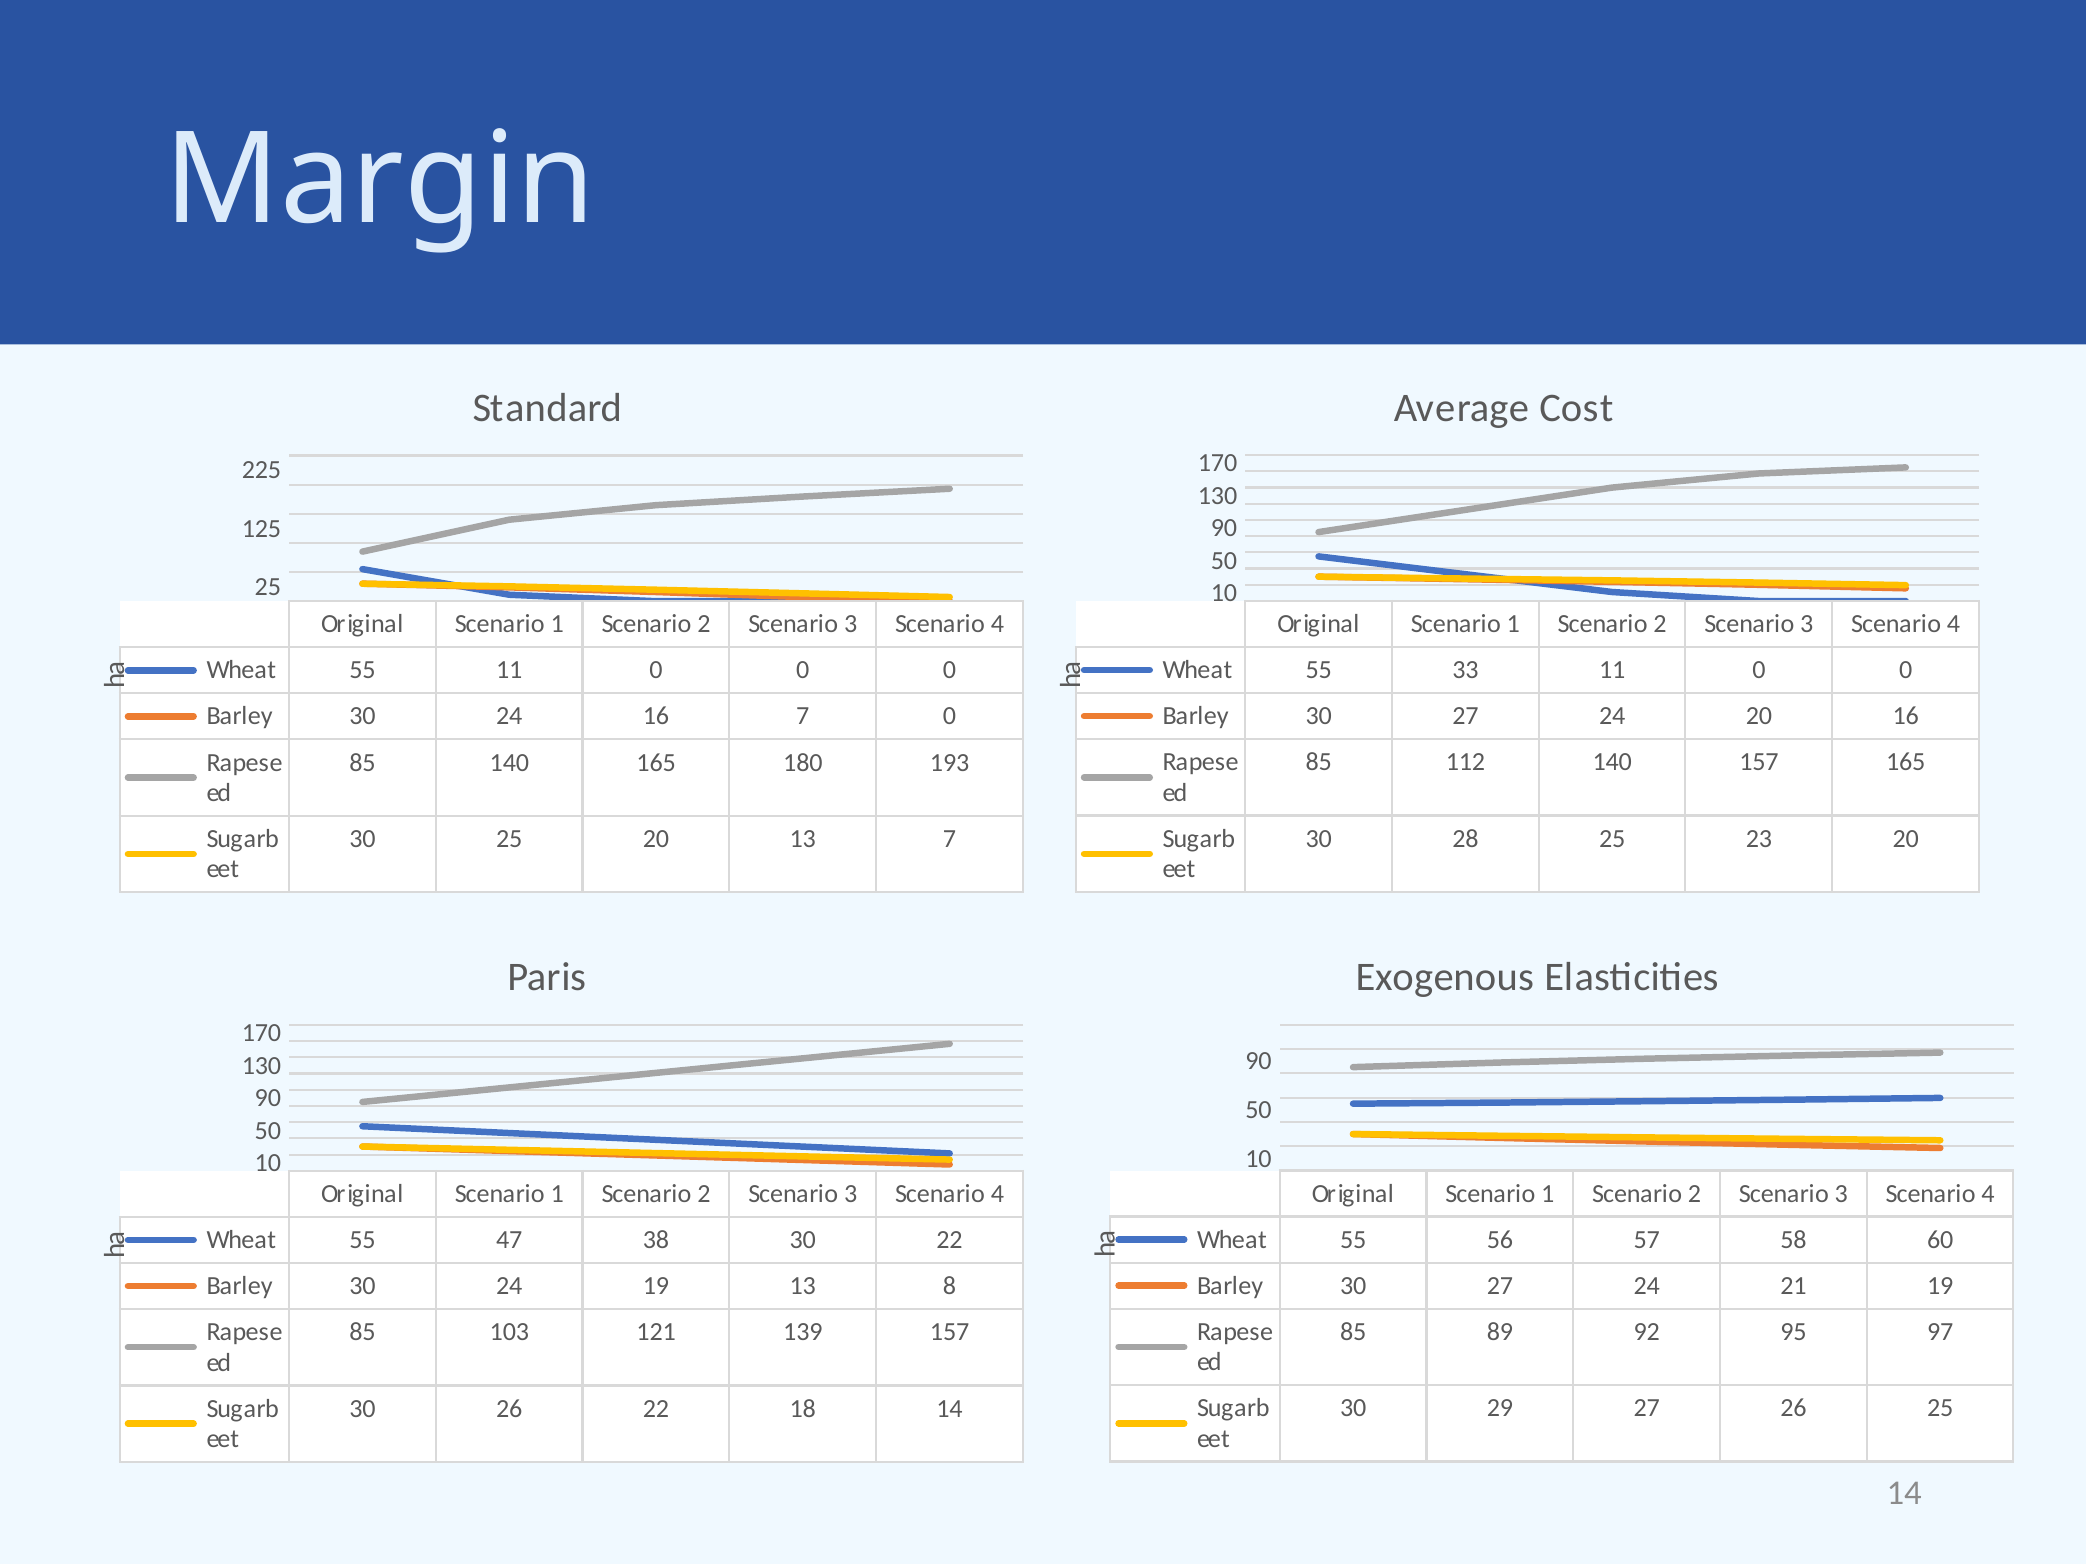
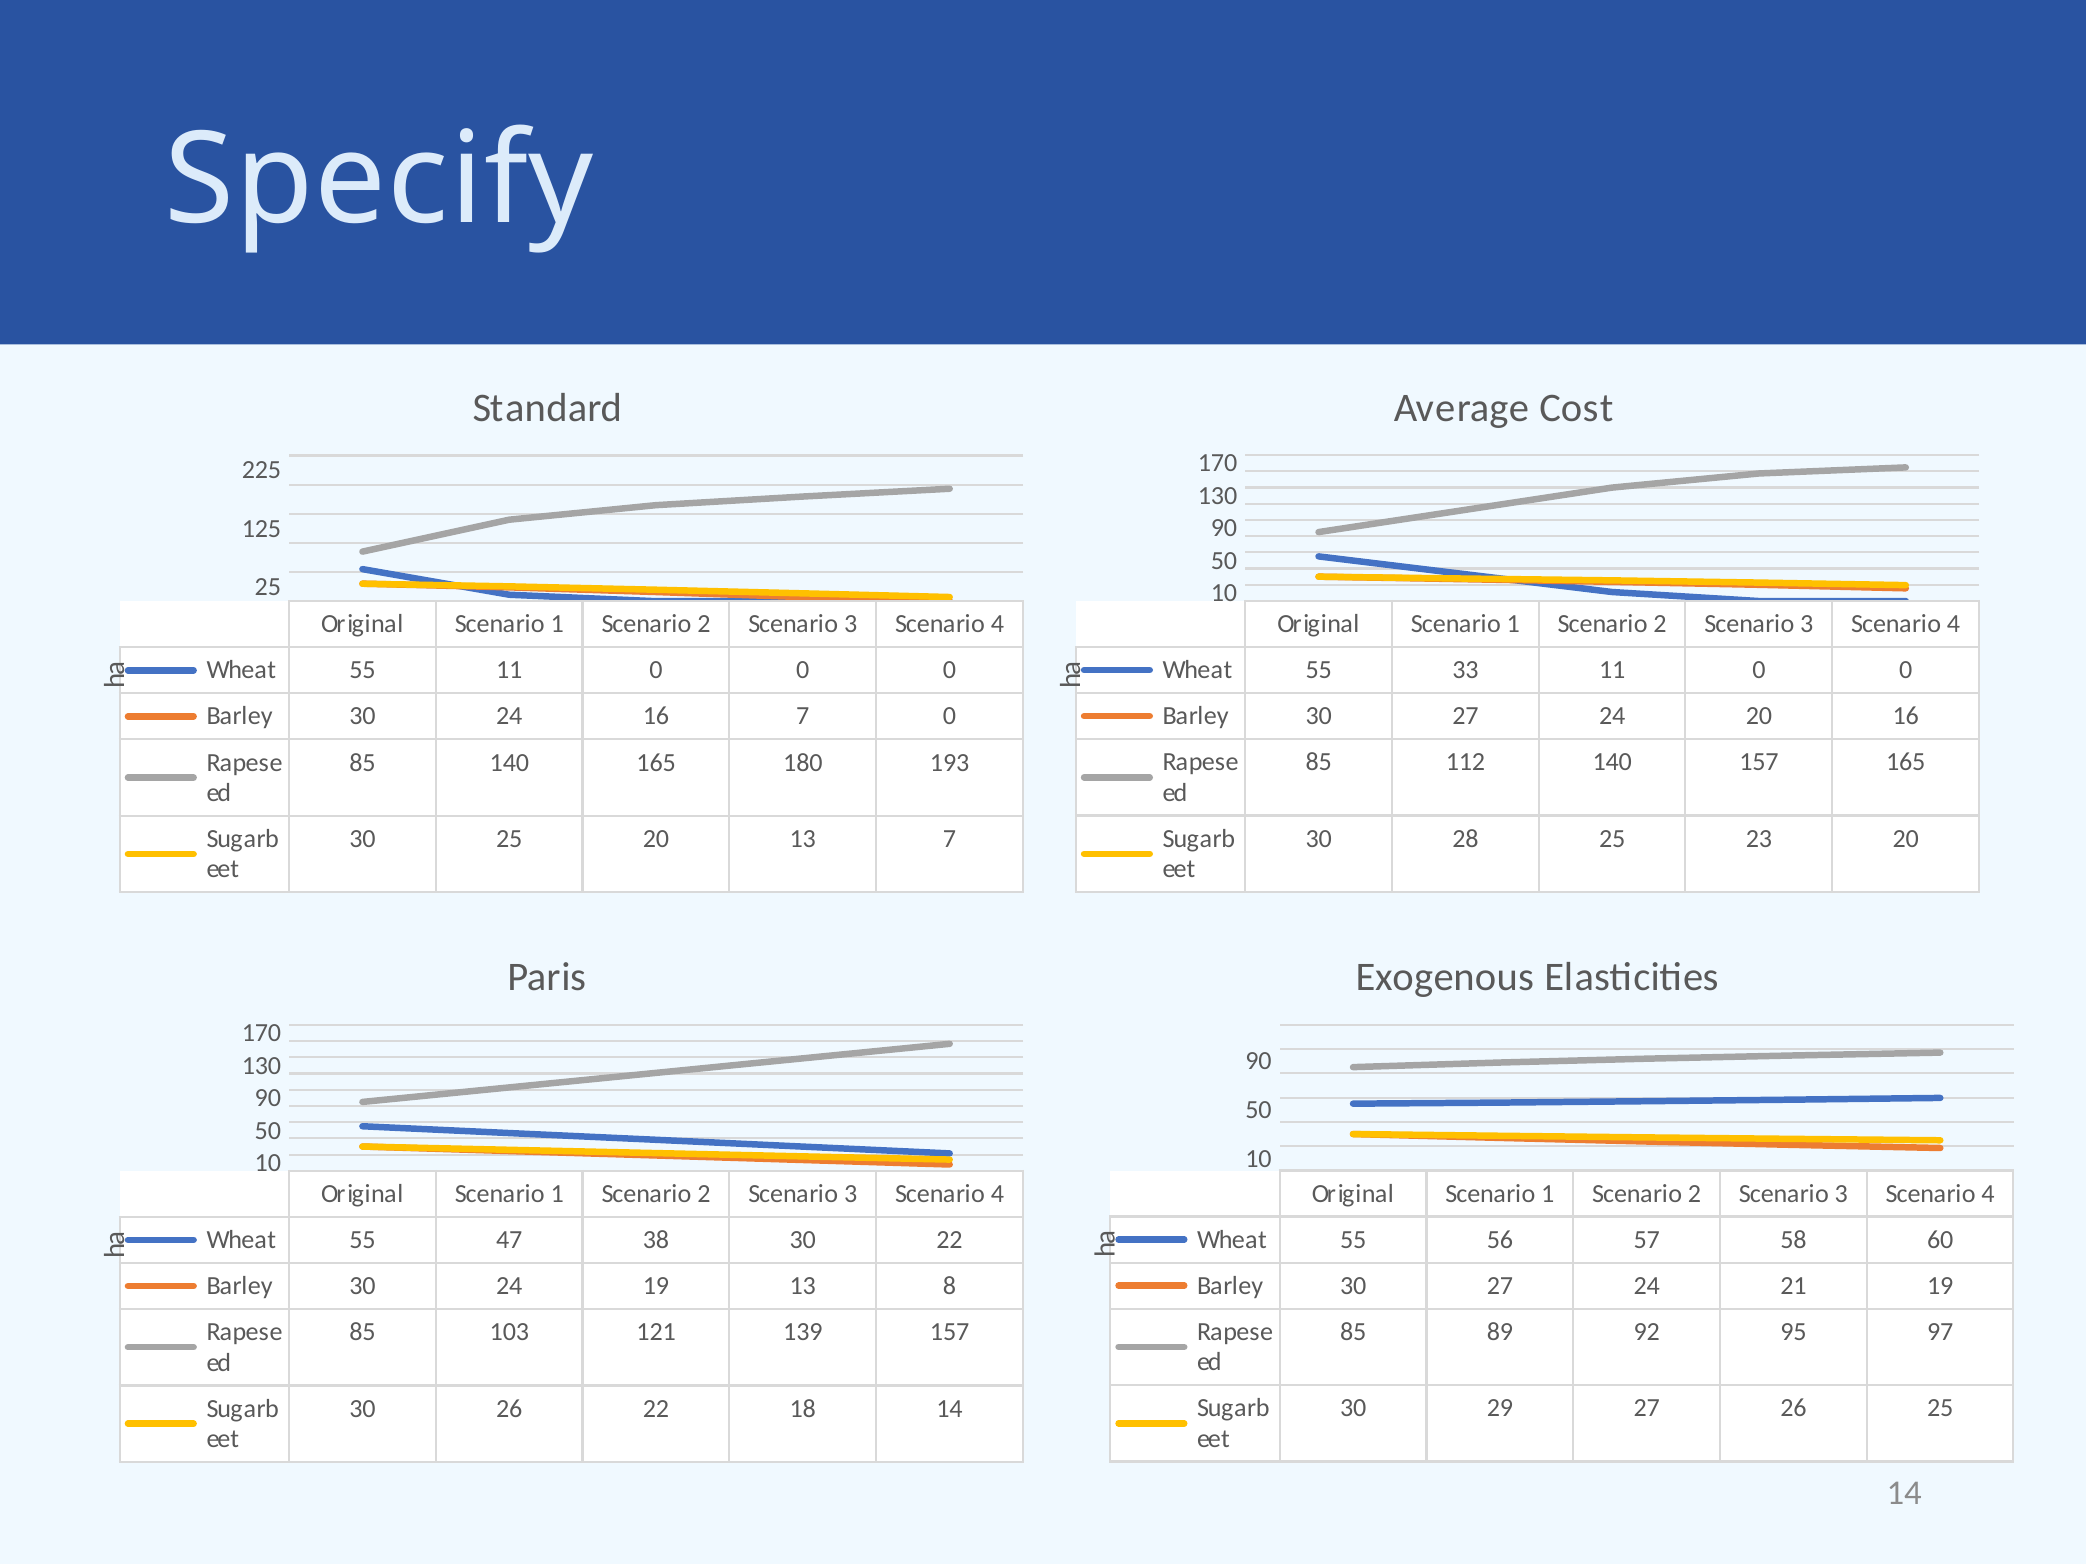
Margin: Margin -> Specify
